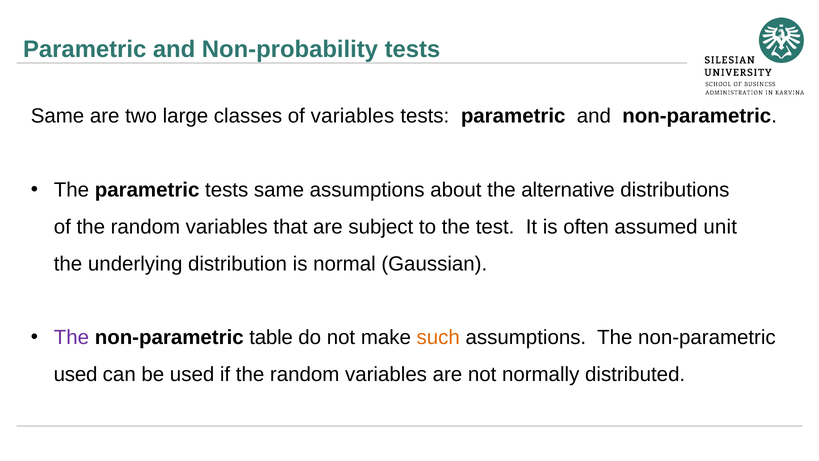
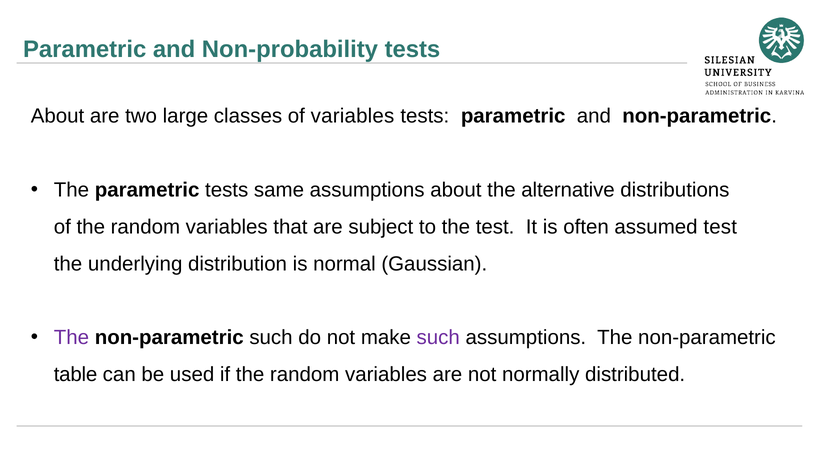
Same at (58, 116): Same -> About
assumed unit: unit -> test
non-parametric table: table -> such
such at (438, 337) colour: orange -> purple
used at (76, 374): used -> table
